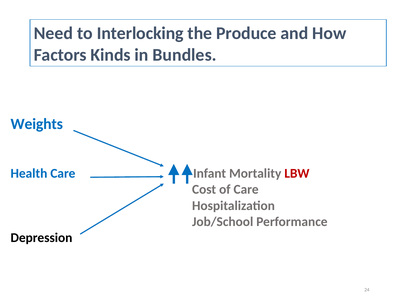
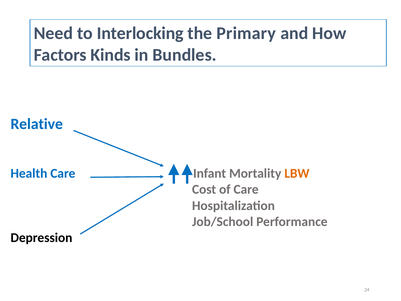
Produce: Produce -> Primary
Weights: Weights -> Relative
LBW colour: red -> orange
